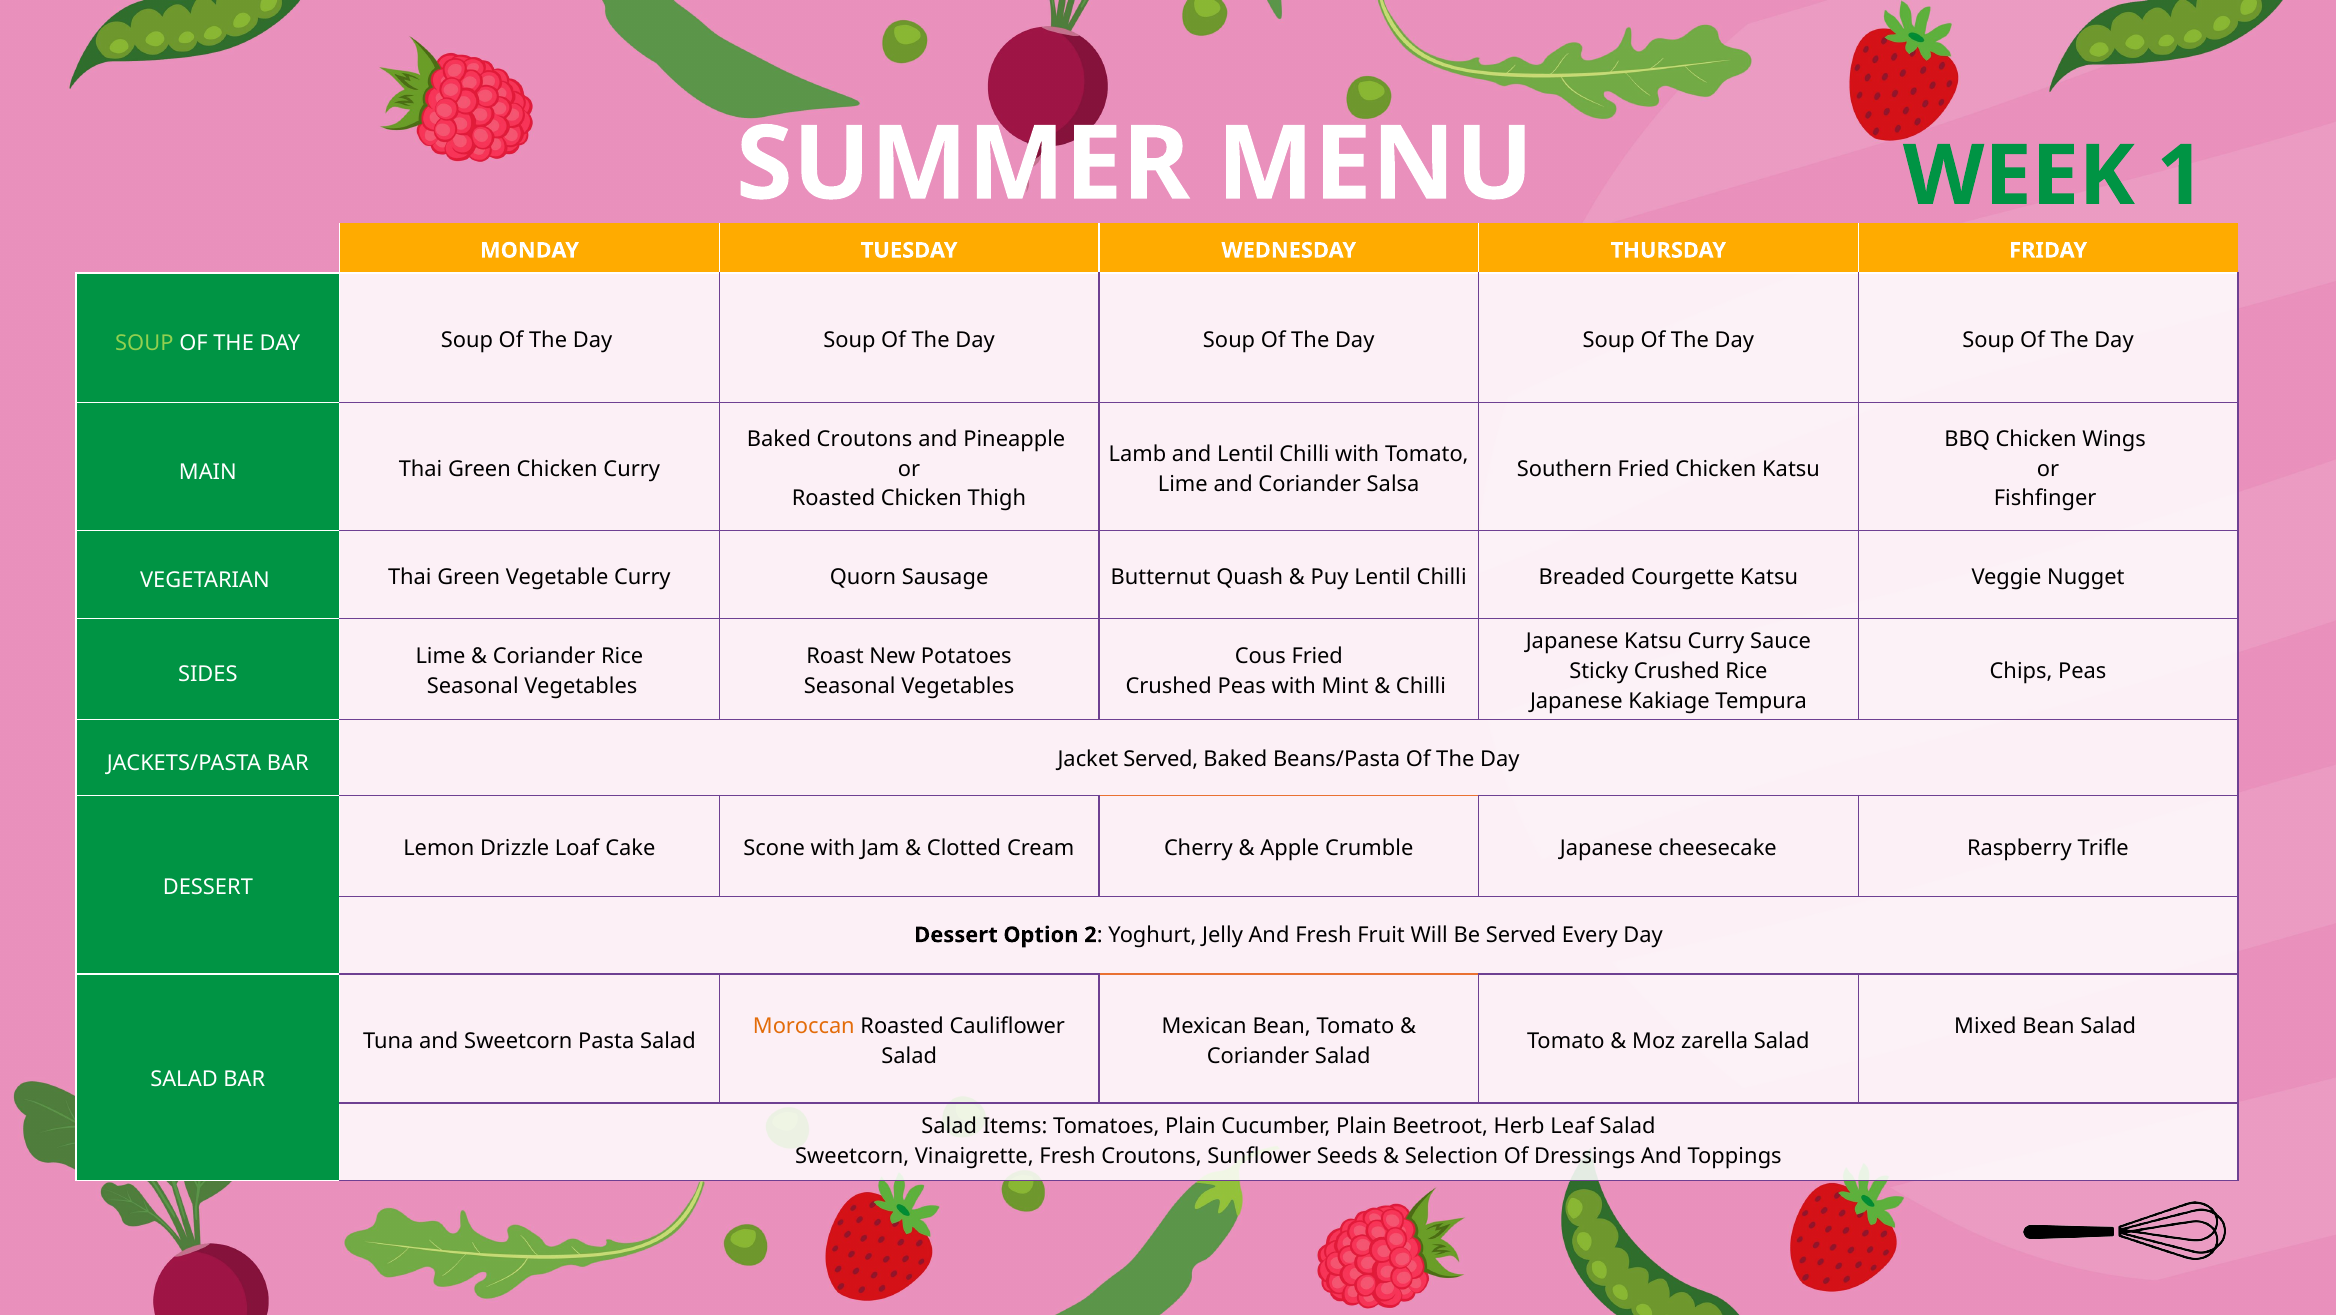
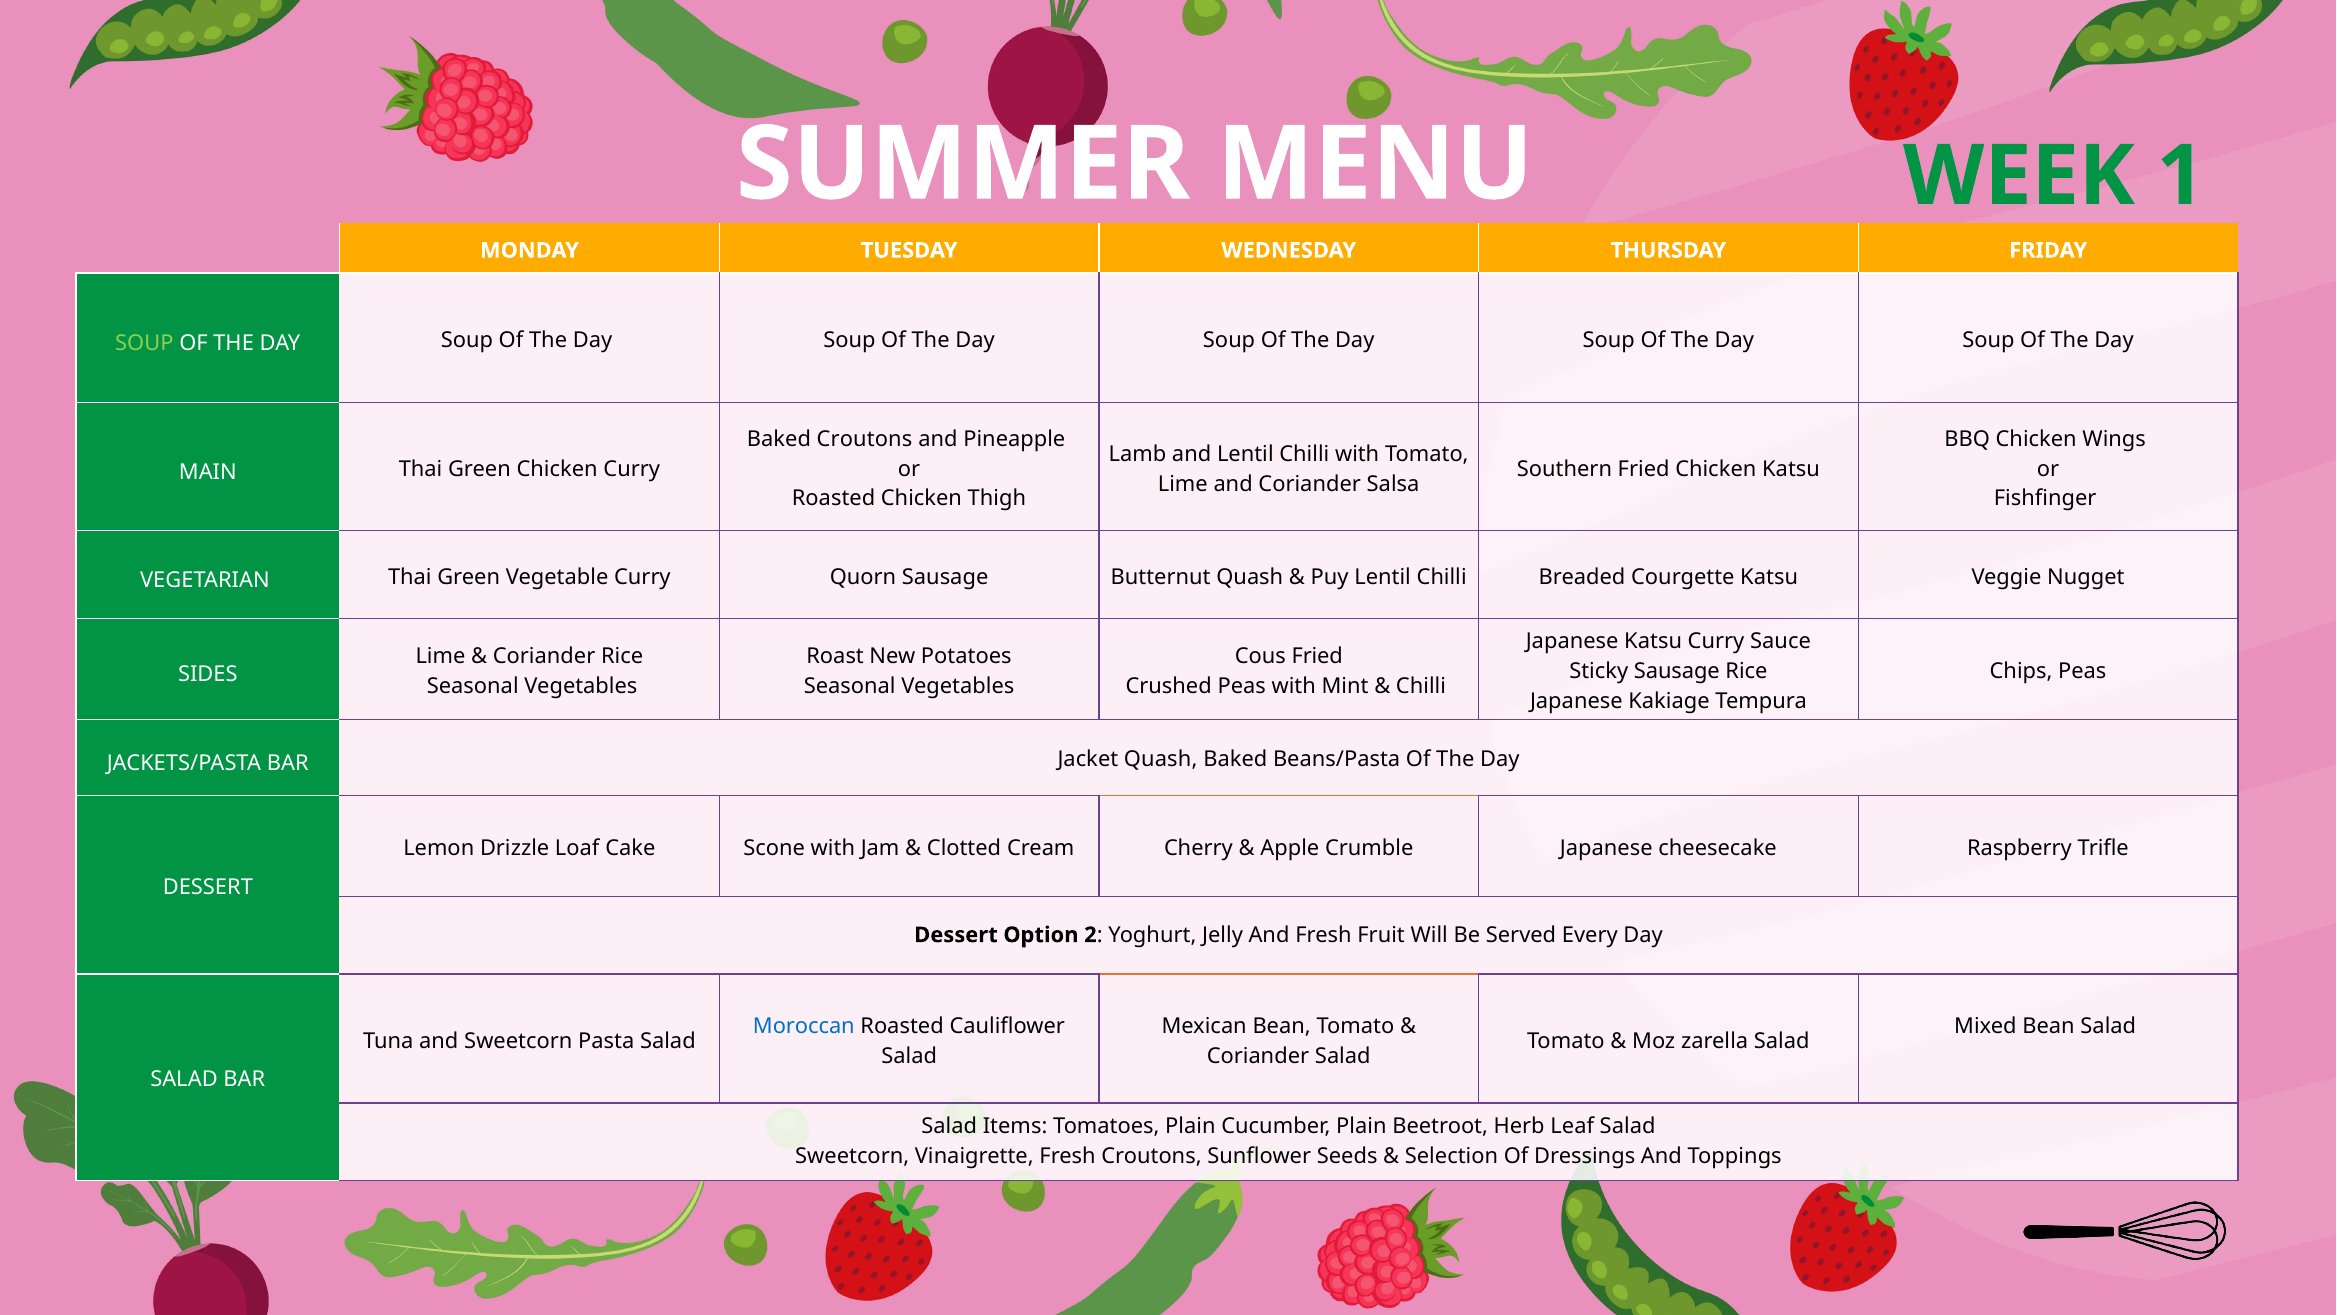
Sticky Crushed: Crushed -> Sausage
Jacket Served: Served -> Quash
Moroccan colour: orange -> blue
